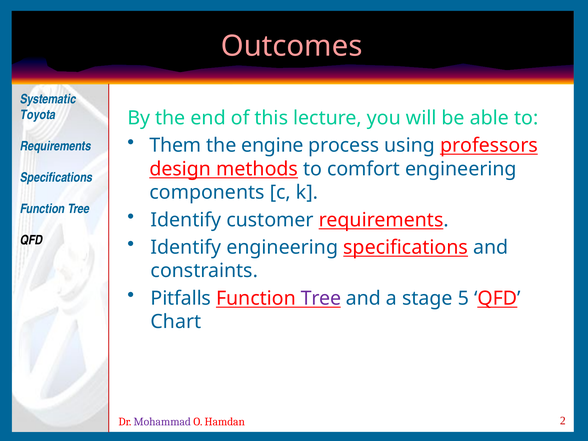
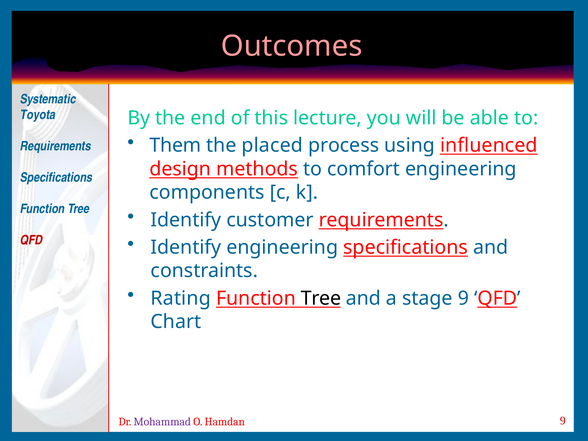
engine: engine -> placed
professors: professors -> influenced
QFD at (31, 240) colour: black -> red
Pitfalls: Pitfalls -> Rating
Tree at (321, 298) colour: purple -> black
stage 5: 5 -> 9
Hamdan 2: 2 -> 9
